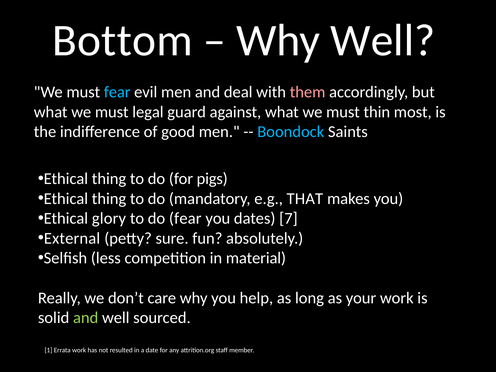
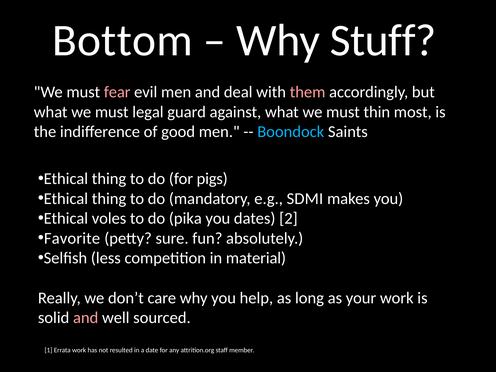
Why Well: Well -> Stuff
fear at (117, 92) colour: light blue -> pink
THAT: THAT -> SDMI
glory: glory -> voles
do fear: fear -> pika
7: 7 -> 2
External: External -> Favorite
and at (86, 318) colour: light green -> pink
